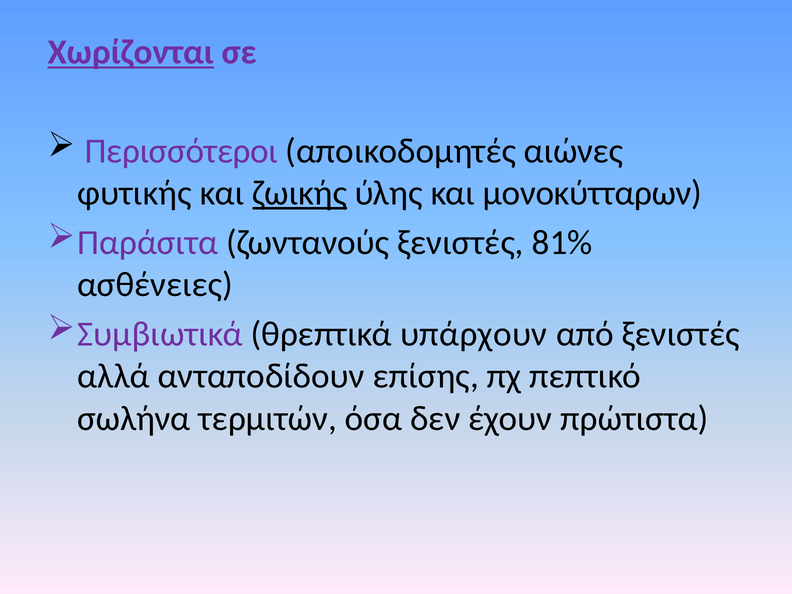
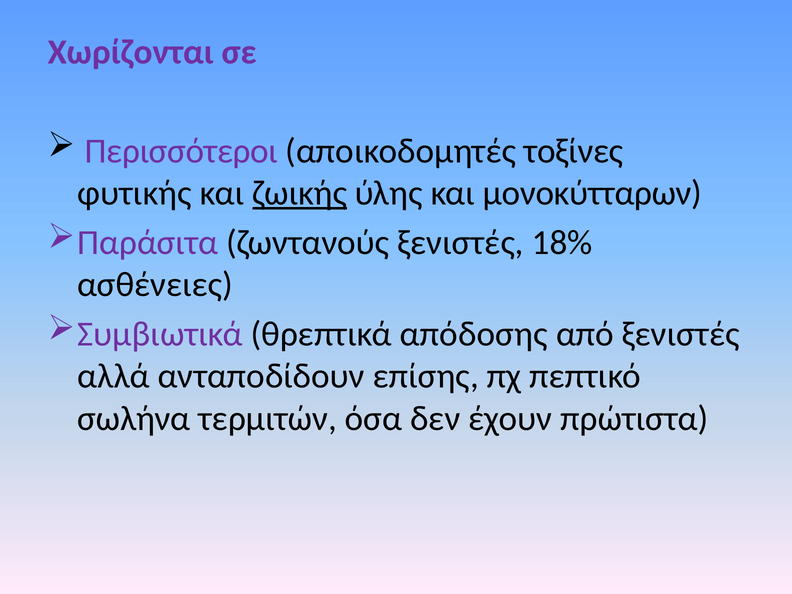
Χωρίζονται underline: present -> none
αιώνες: αιώνες -> τοξίνες
81%: 81% -> 18%
υπάρχουν: υπάρχουν -> απόδοσης
